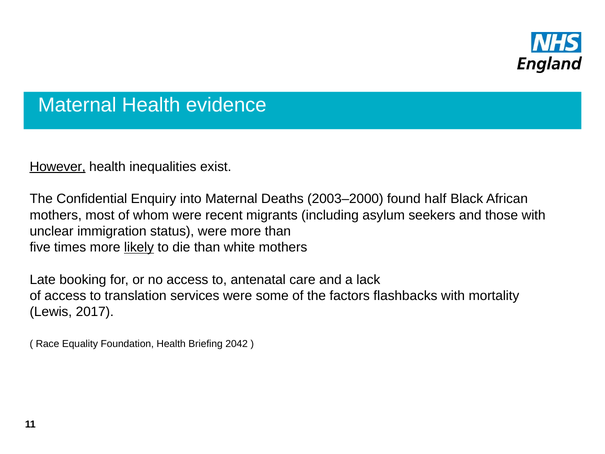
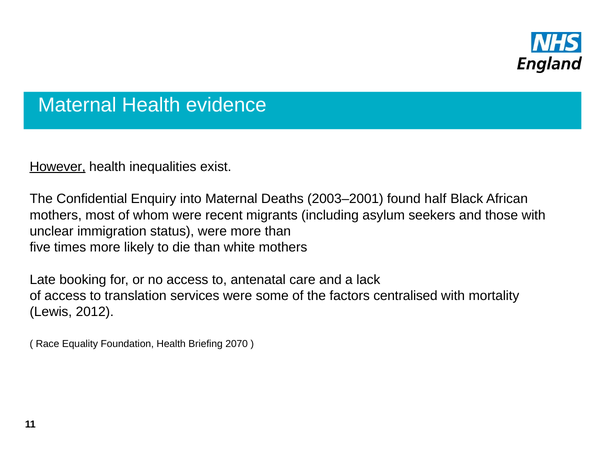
2003–2000: 2003–2000 -> 2003–2001
likely underline: present -> none
flashbacks: flashbacks -> centralised
2017: 2017 -> 2012
2042: 2042 -> 2070
